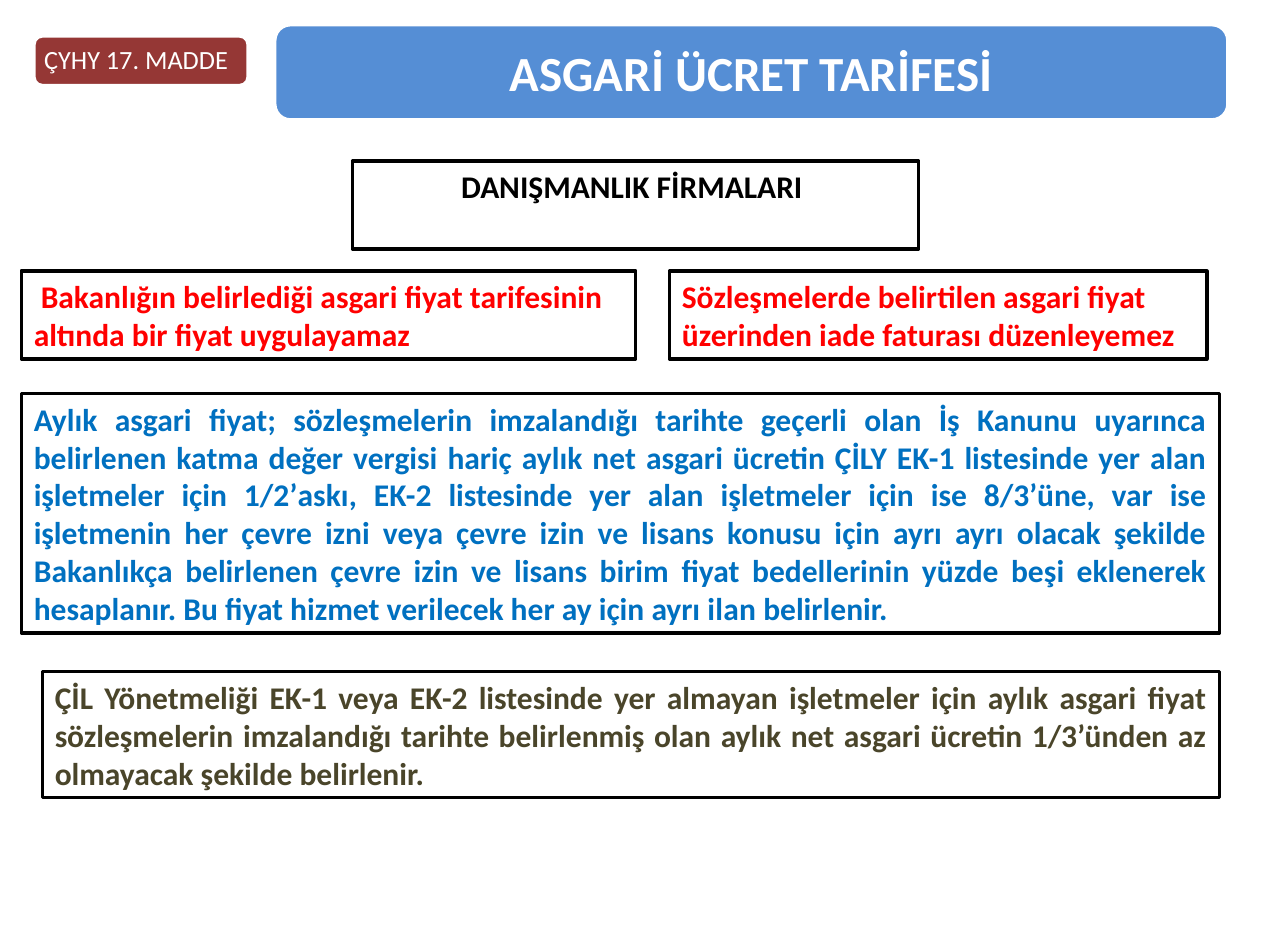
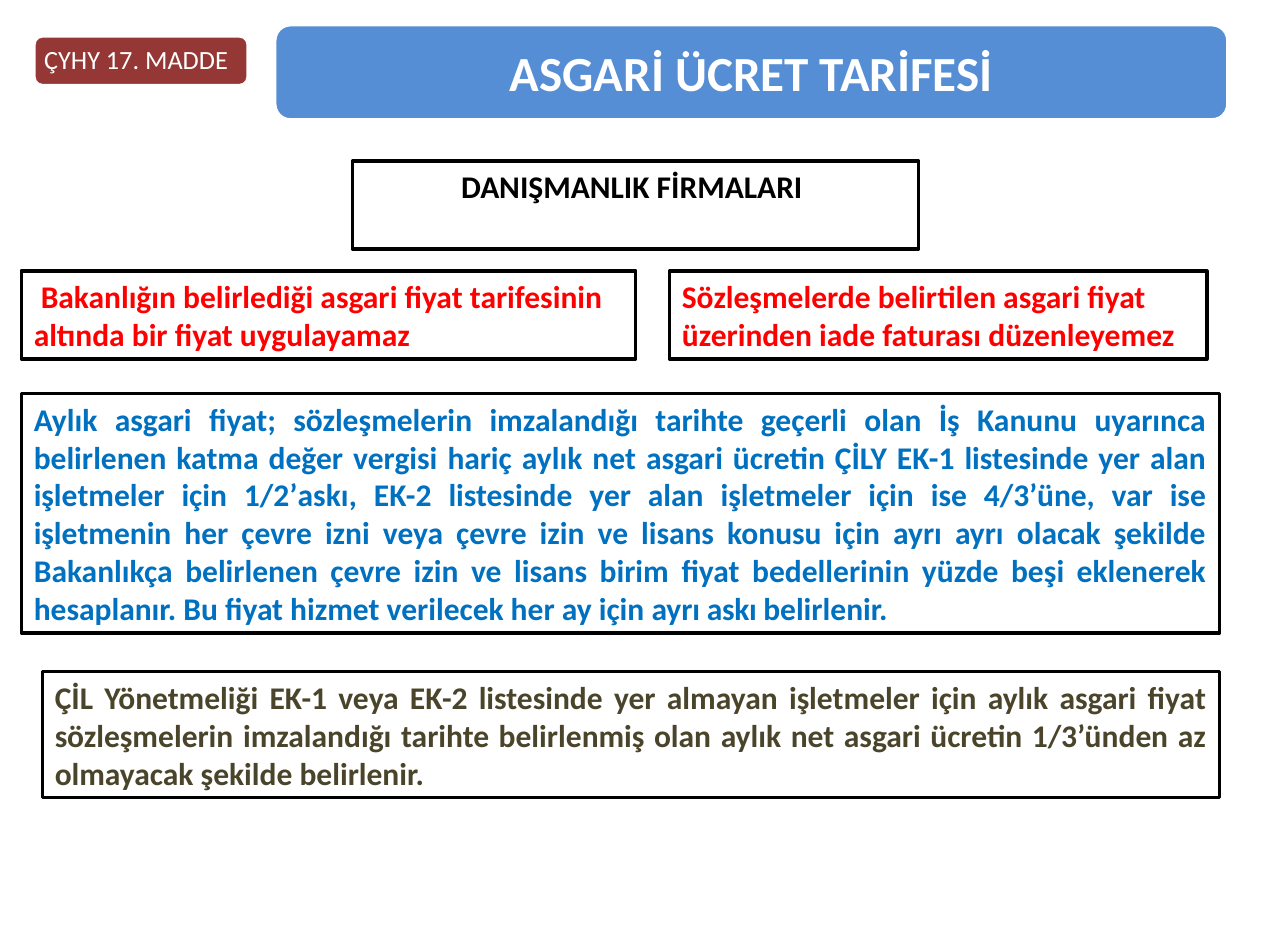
8/3’üne: 8/3’üne -> 4/3’üne
ilan: ilan -> askı
